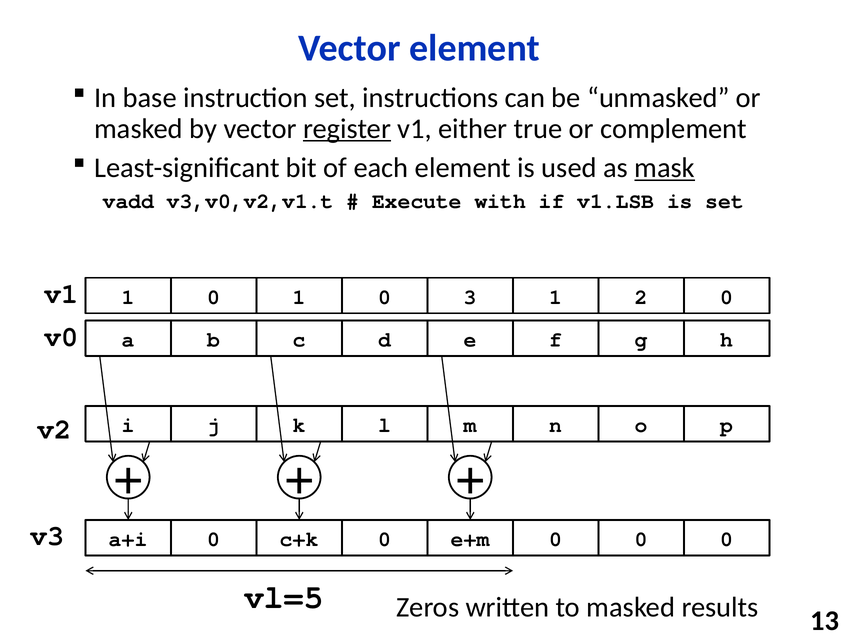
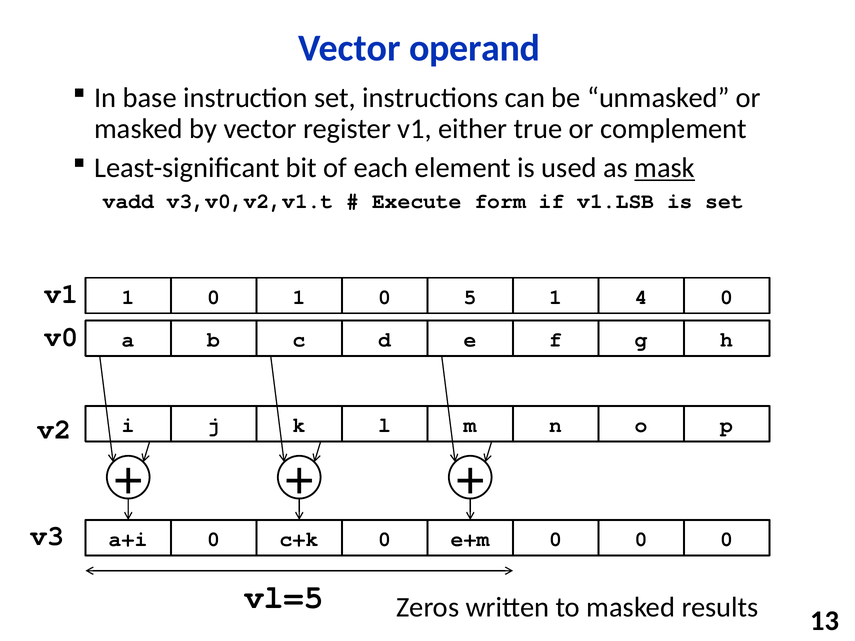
Vector element: element -> operand
register underline: present -> none
with: with -> form
3: 3 -> 5
2: 2 -> 4
